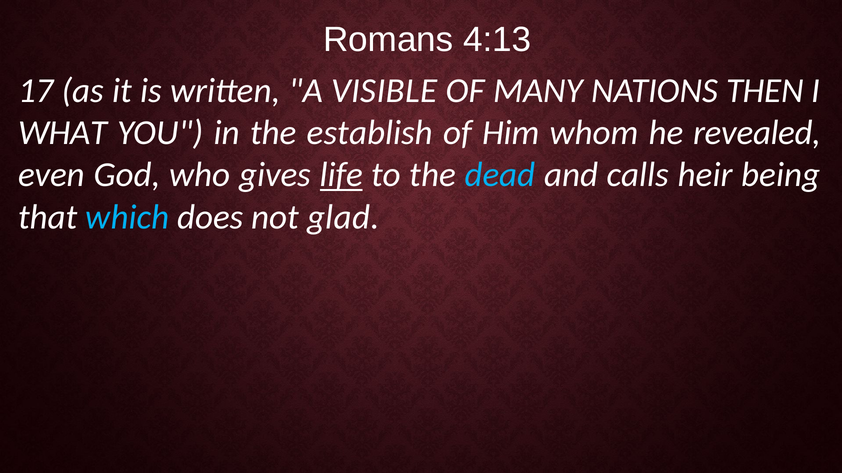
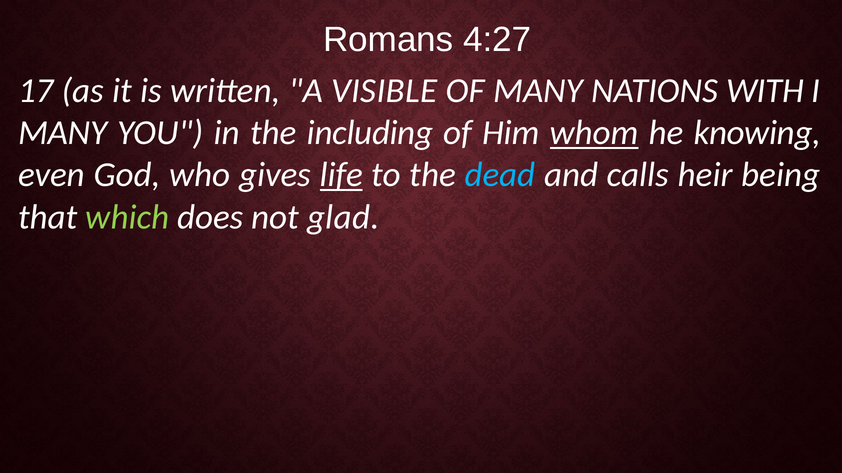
4:13: 4:13 -> 4:27
THEN: THEN -> WITH
WHAT at (63, 133): WHAT -> MANY
establish: establish -> including
whom underline: none -> present
revealed: revealed -> knowing
which colour: light blue -> light green
